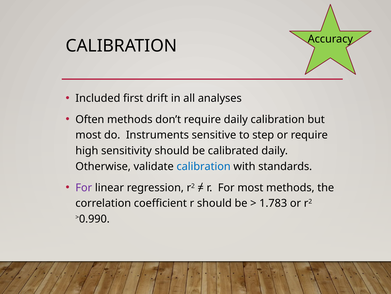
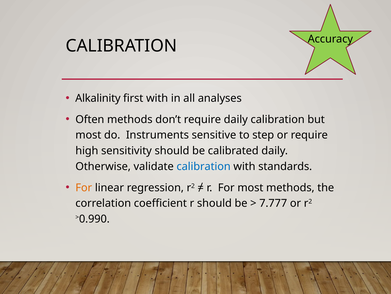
Included: Included -> Alkalinity
first drift: drift -> with
For at (84, 187) colour: purple -> orange
1.783: 1.783 -> 7.777
